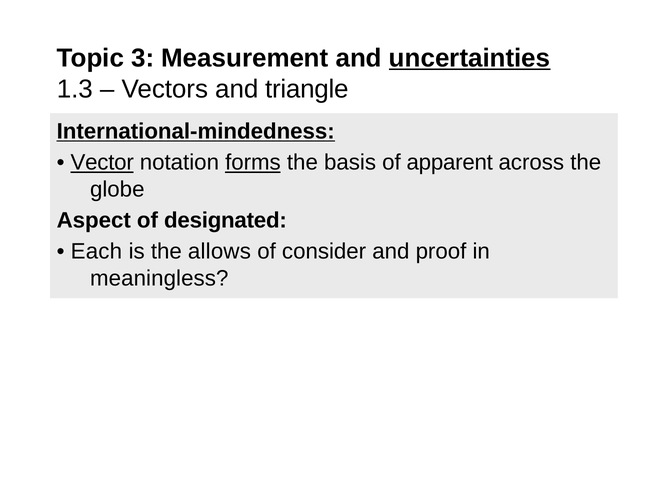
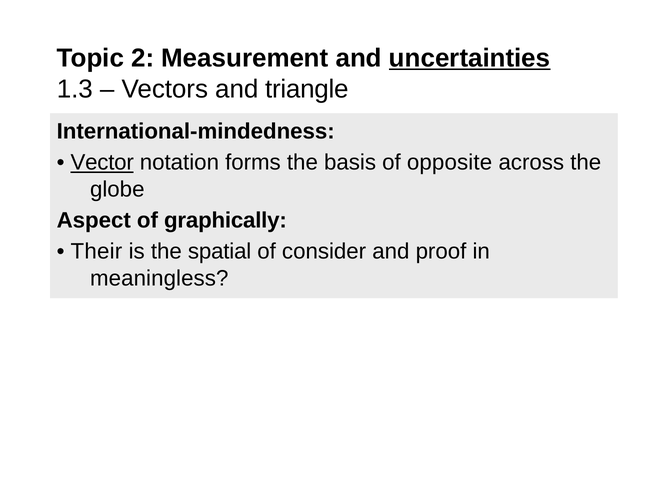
3: 3 -> 2
International-mindedness underline: present -> none
forms underline: present -> none
apparent: apparent -> opposite
designated: designated -> graphically
Each: Each -> Their
allows: allows -> spatial
